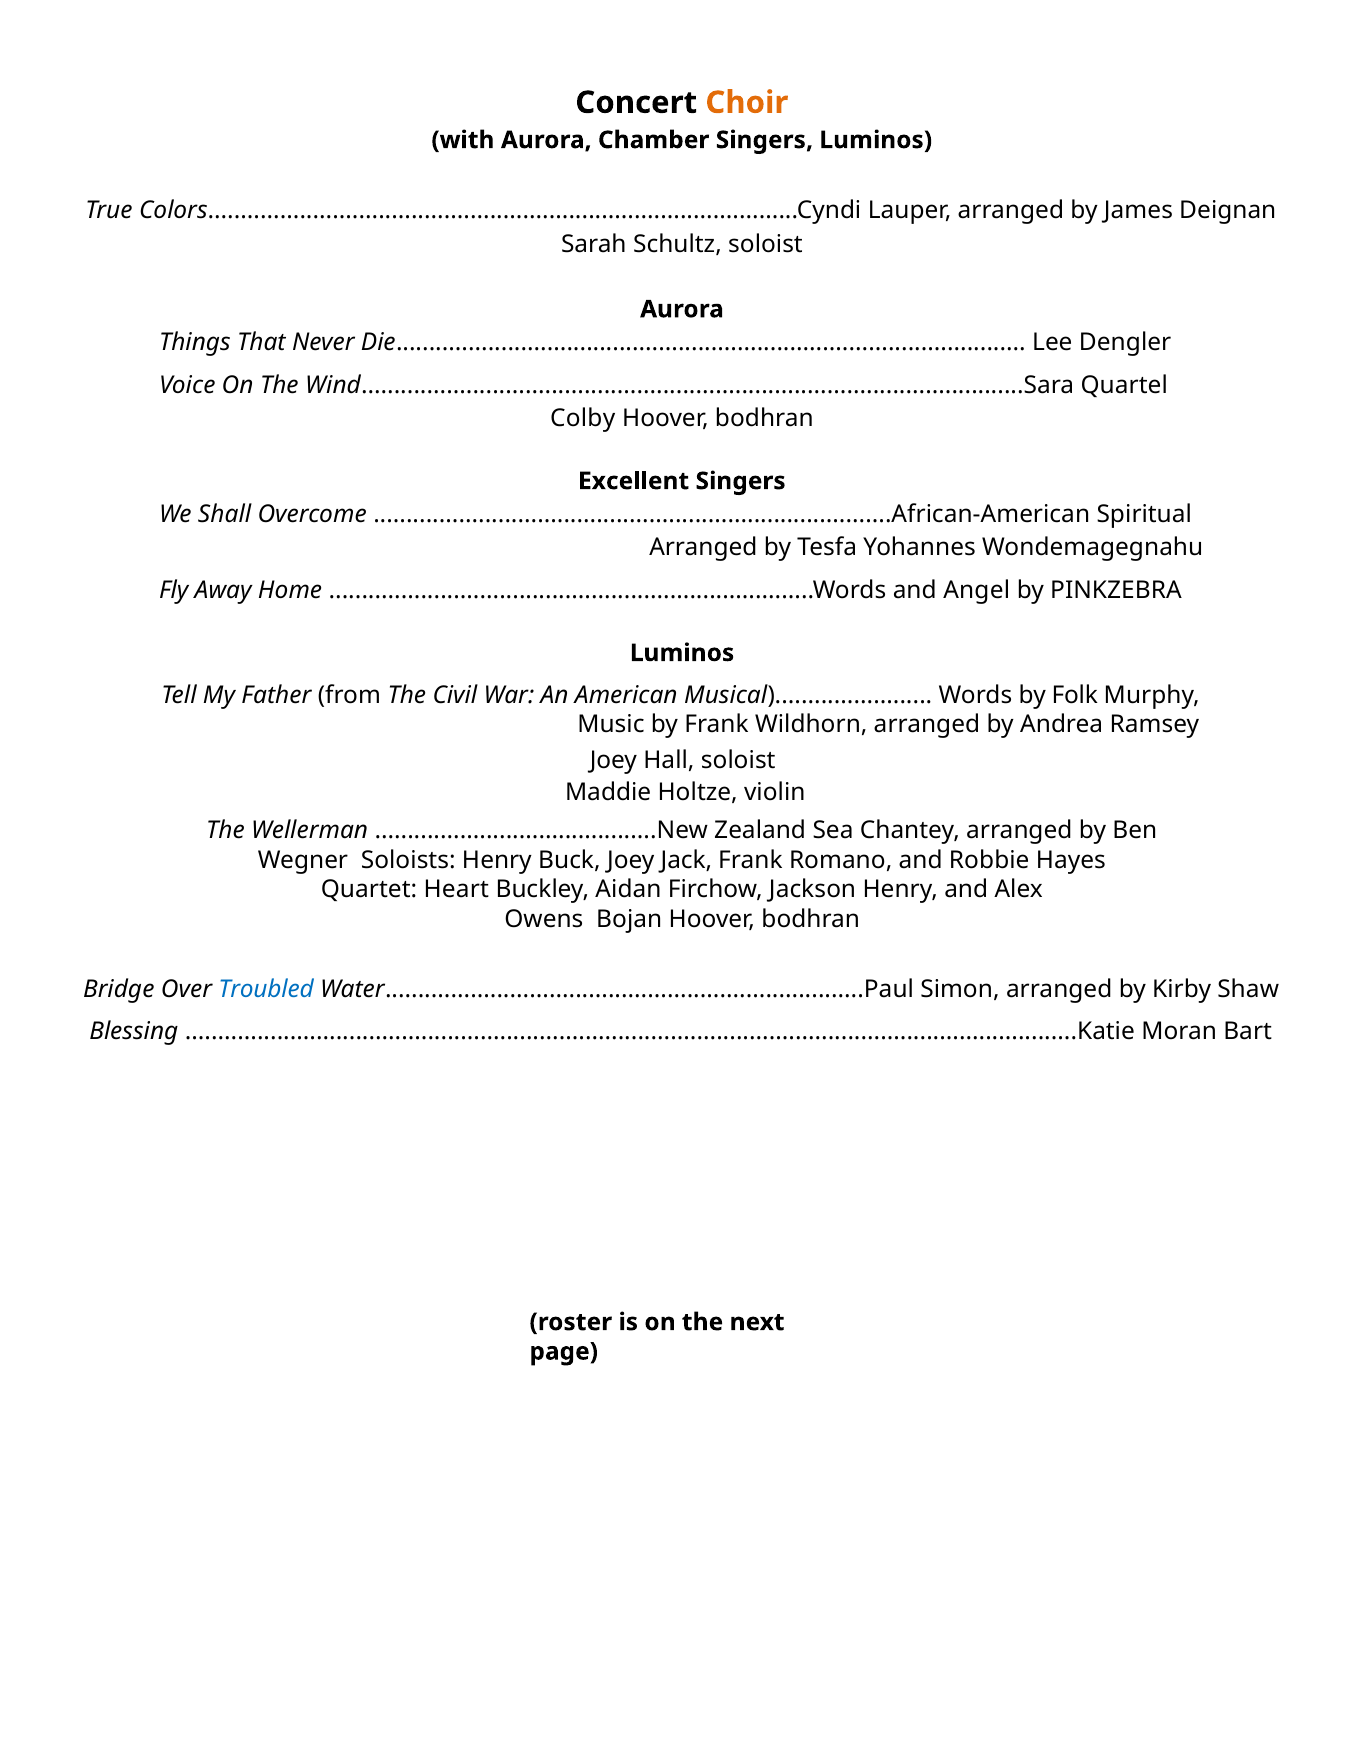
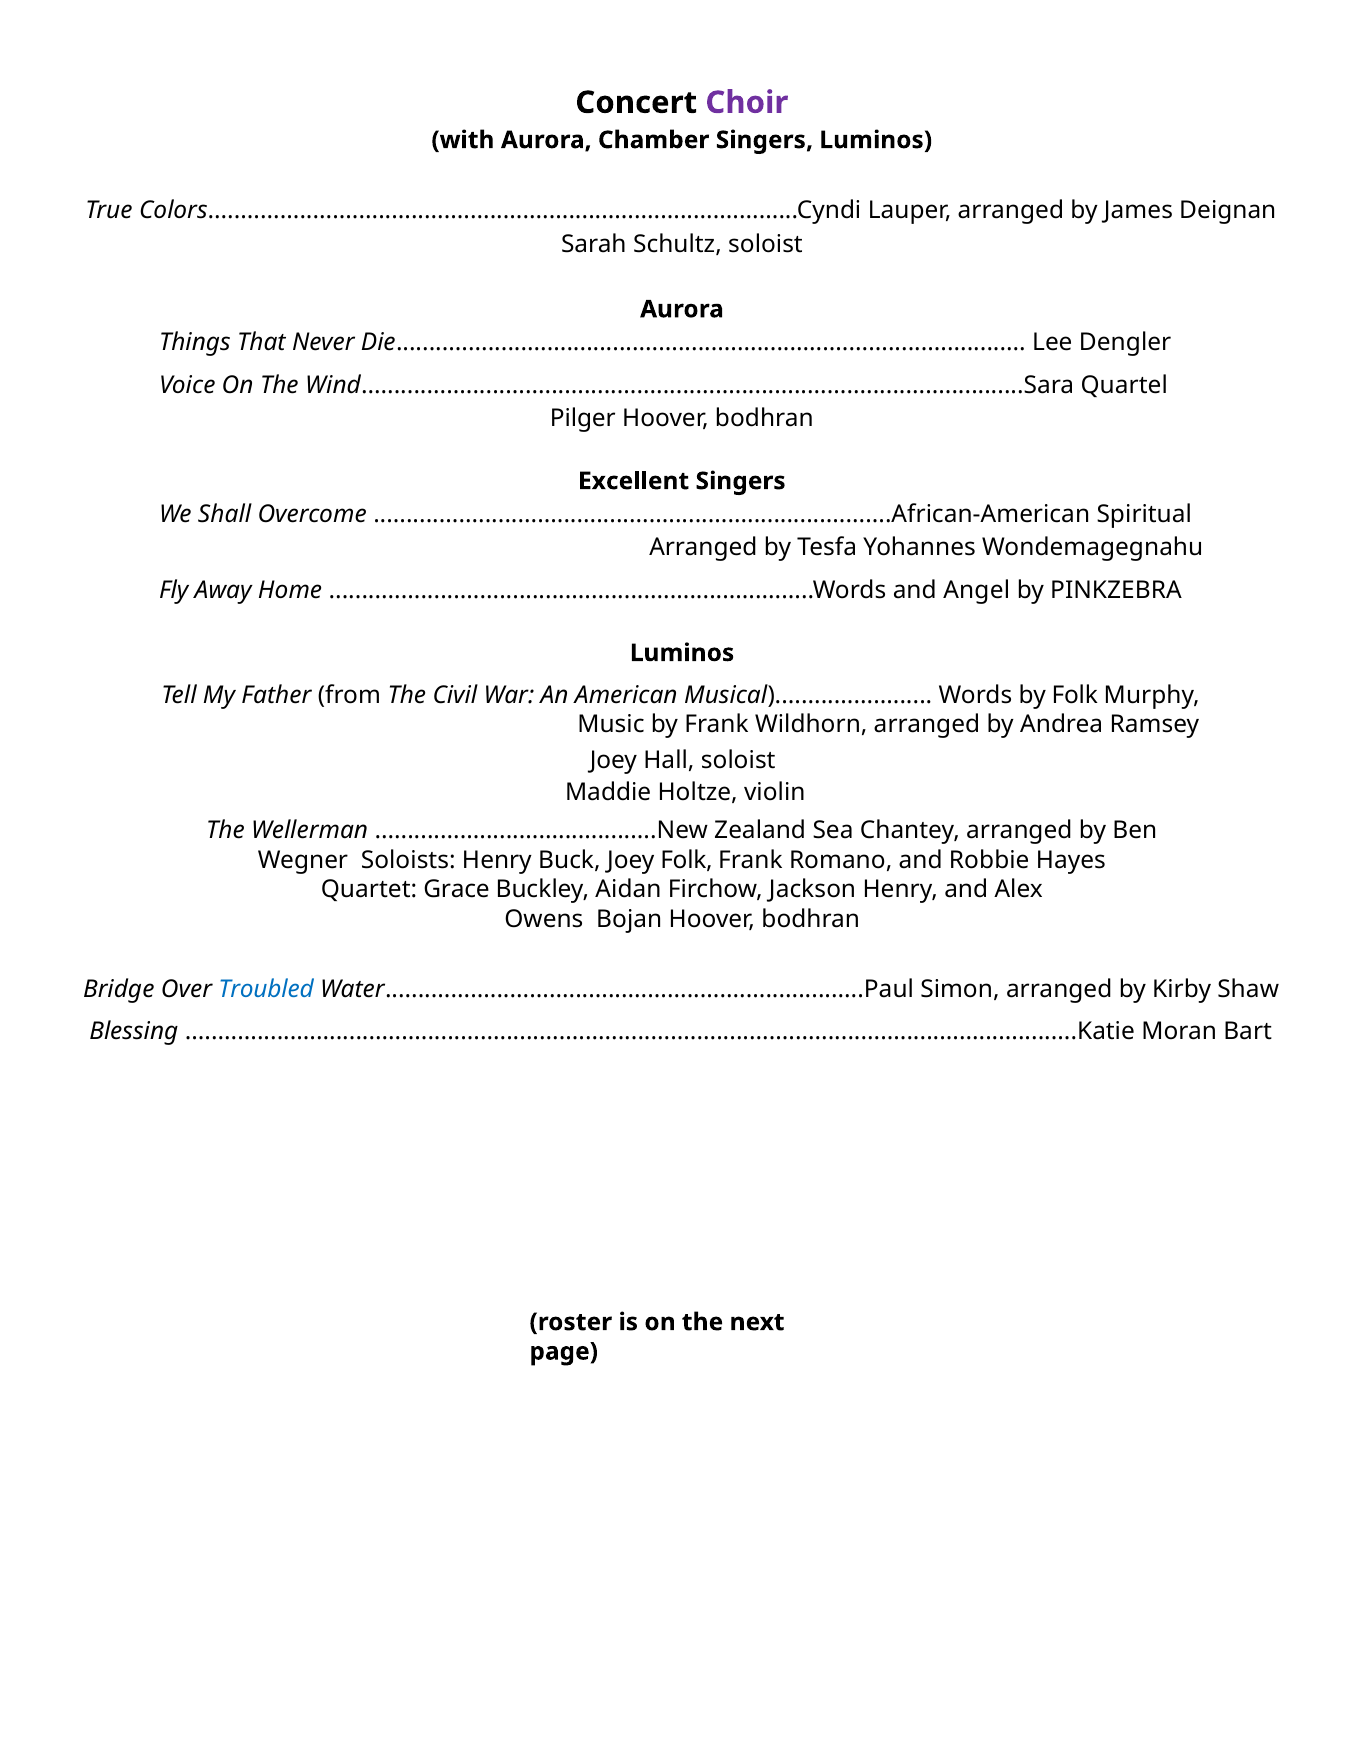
Choir colour: orange -> purple
Colby: Colby -> Pilger
Joey Jack: Jack -> Folk
Heart: Heart -> Grace
